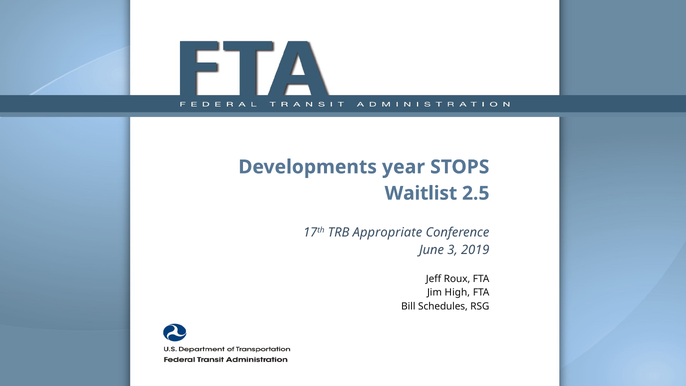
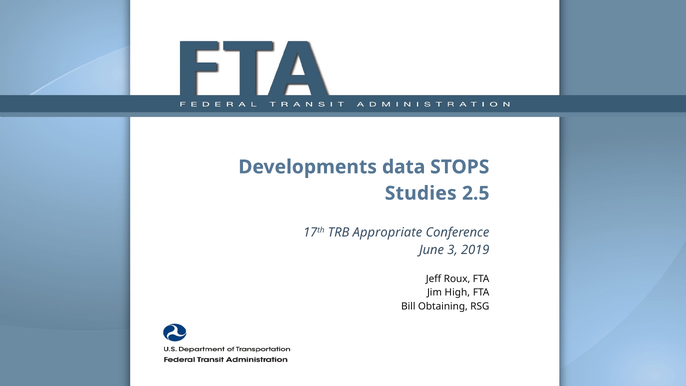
year: year -> data
Waitlist: Waitlist -> Studies
Schedules: Schedules -> Obtaining
